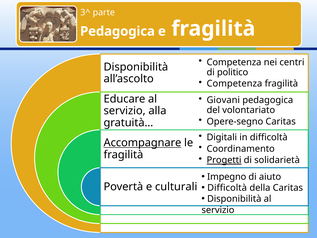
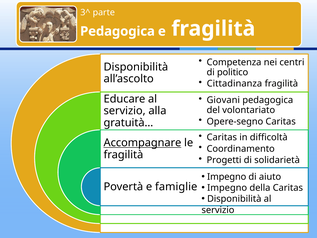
Competenza at (234, 84): Competenza -> Cittadinanza
Digitali at (222, 137): Digitali -> Caritas
Progetti underline: present -> none
Difficoltà at (227, 188): Difficoltà -> Impegno
culturali: culturali -> famiglie
